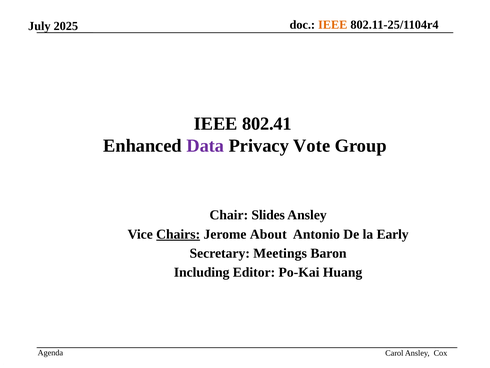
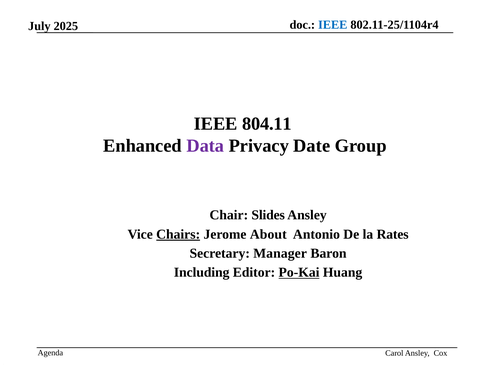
IEEE at (333, 25) colour: orange -> blue
802.41: 802.41 -> 804.11
Vote: Vote -> Date
Early: Early -> Rates
Meetings: Meetings -> Manager
Po-Kai underline: none -> present
